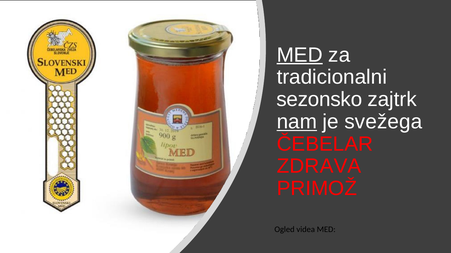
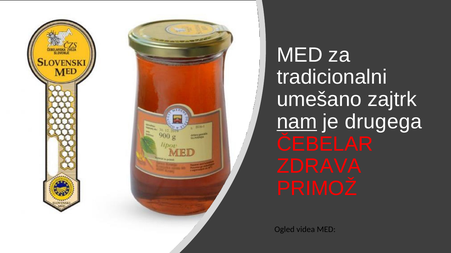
MED at (300, 55) underline: present -> none
sezonsko: sezonsko -> umešano
svežega: svežega -> drugega
